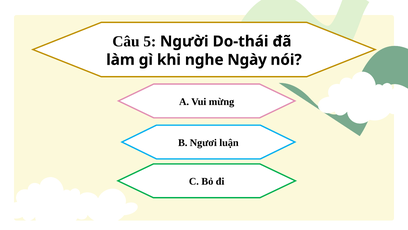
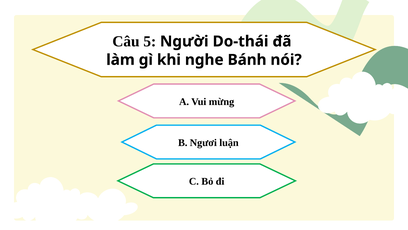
Ngày: Ngày -> Bánh
